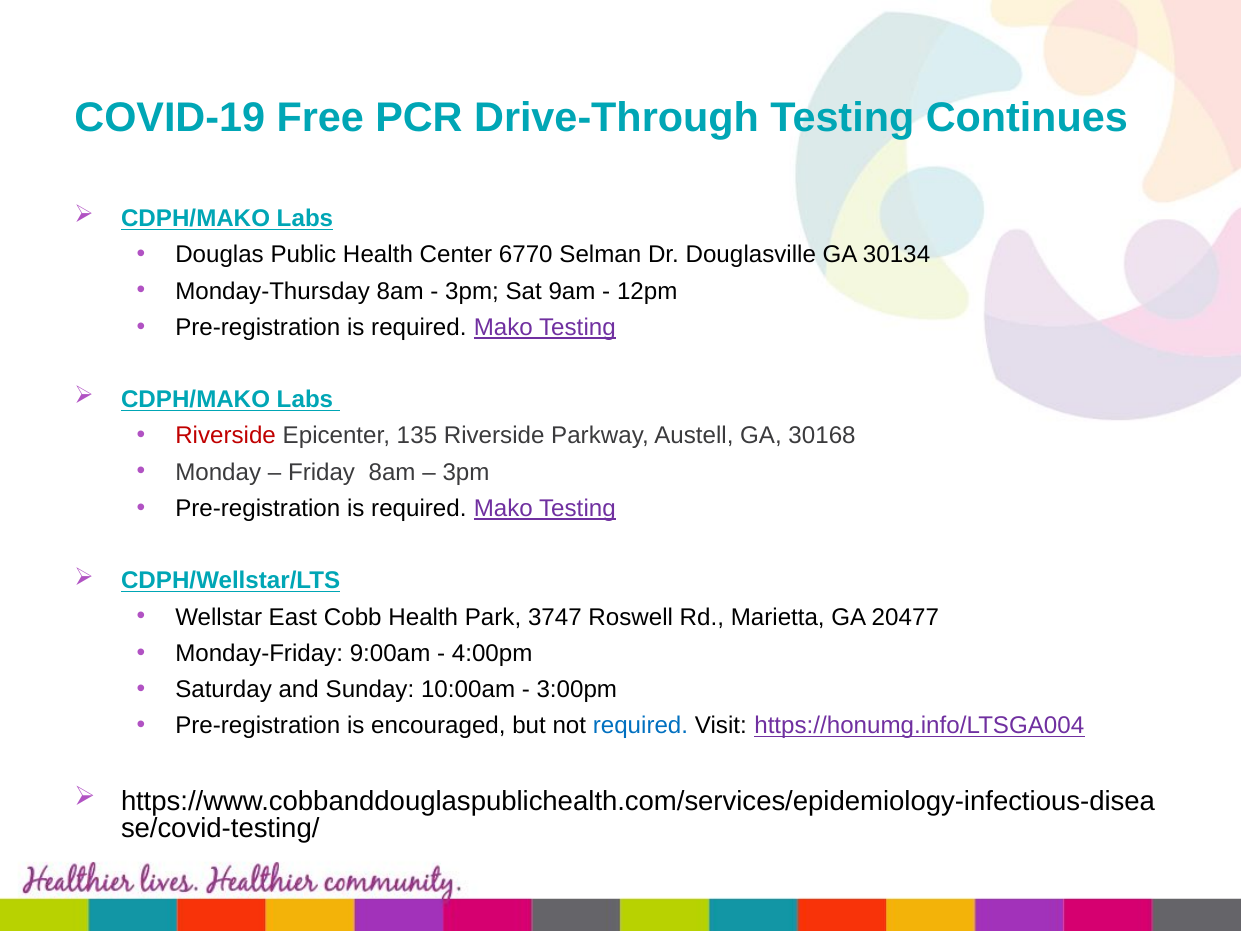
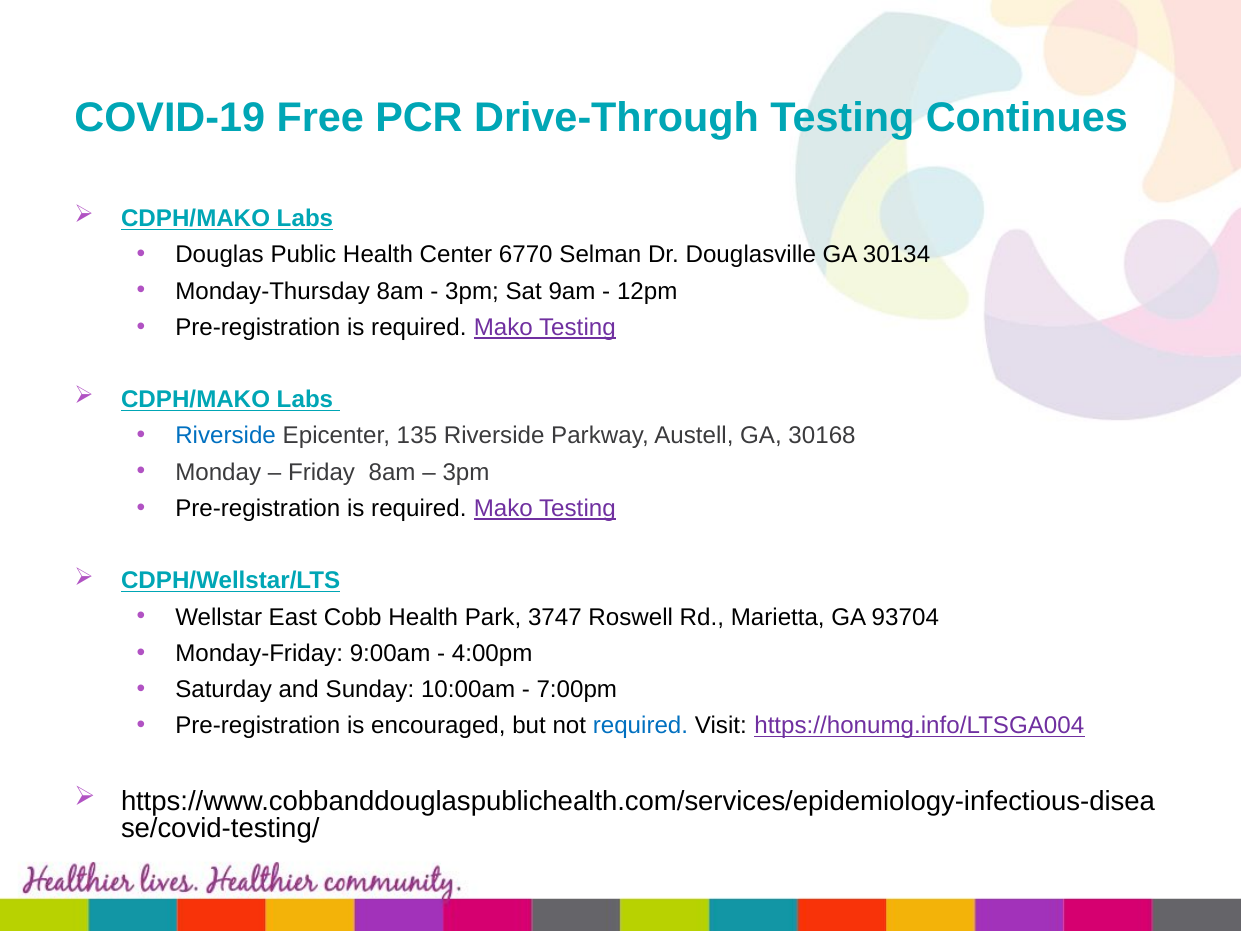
Riverside at (226, 436) colour: red -> blue
20477: 20477 -> 93704
3:00pm: 3:00pm -> 7:00pm
